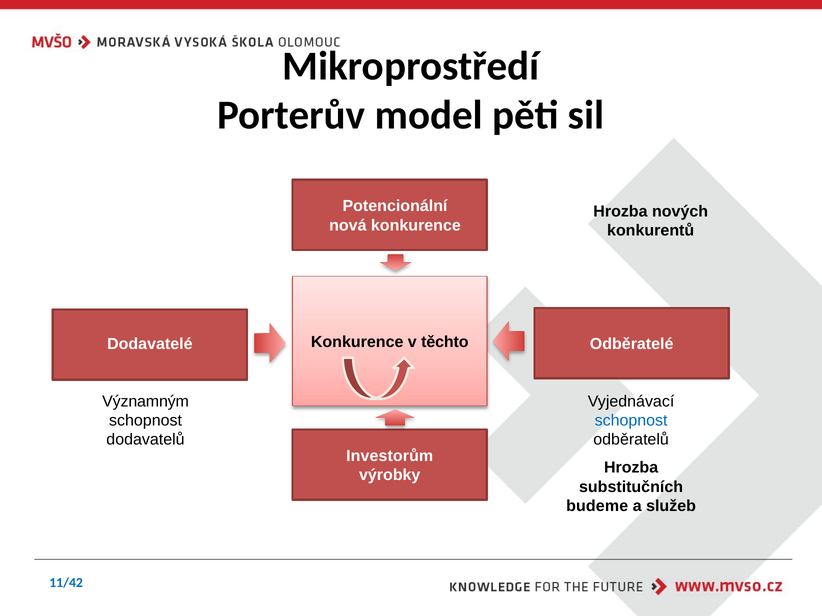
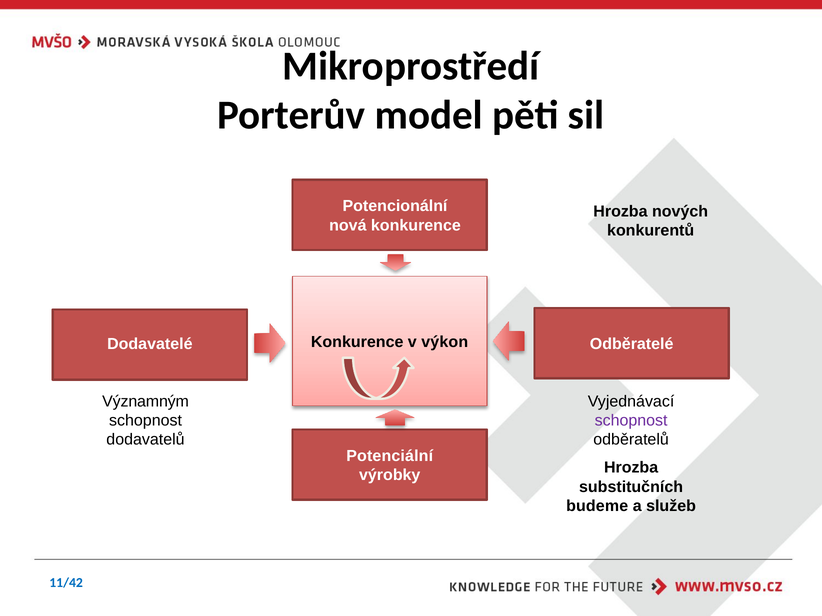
těchto: těchto -> výkon
schopnost at (631, 421) colour: blue -> purple
Investorům: Investorům -> Potenciální
